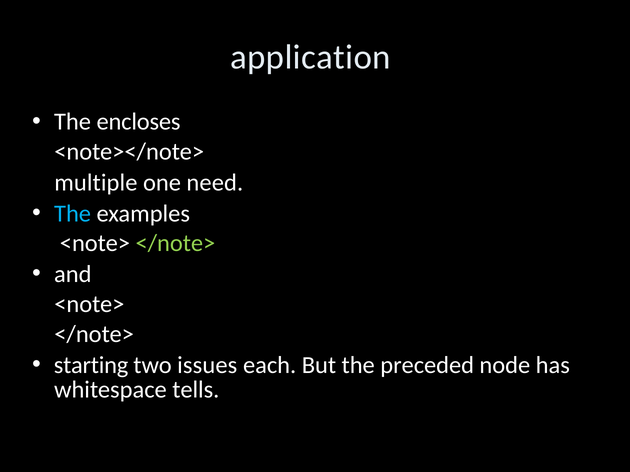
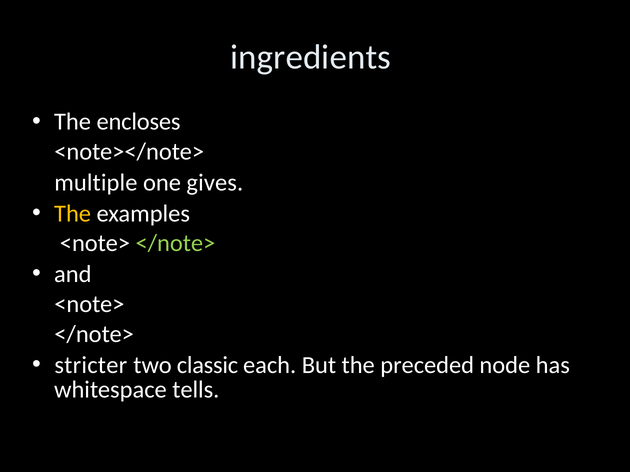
application: application -> ingredients
need: need -> gives
The at (73, 214) colour: light blue -> yellow
starting: starting -> stricter
issues: issues -> classic
